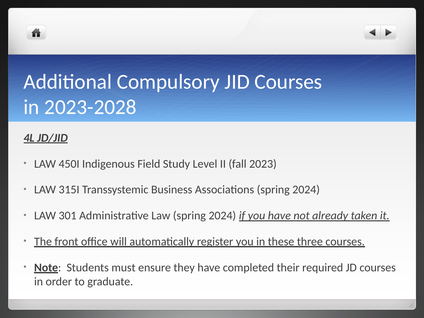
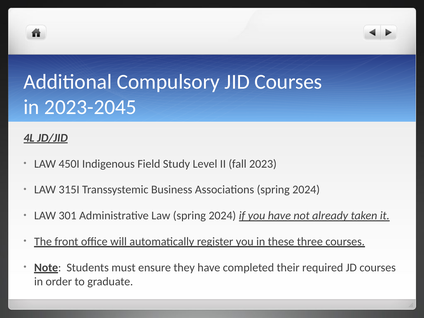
2023-2028: 2023-2028 -> 2023-2045
